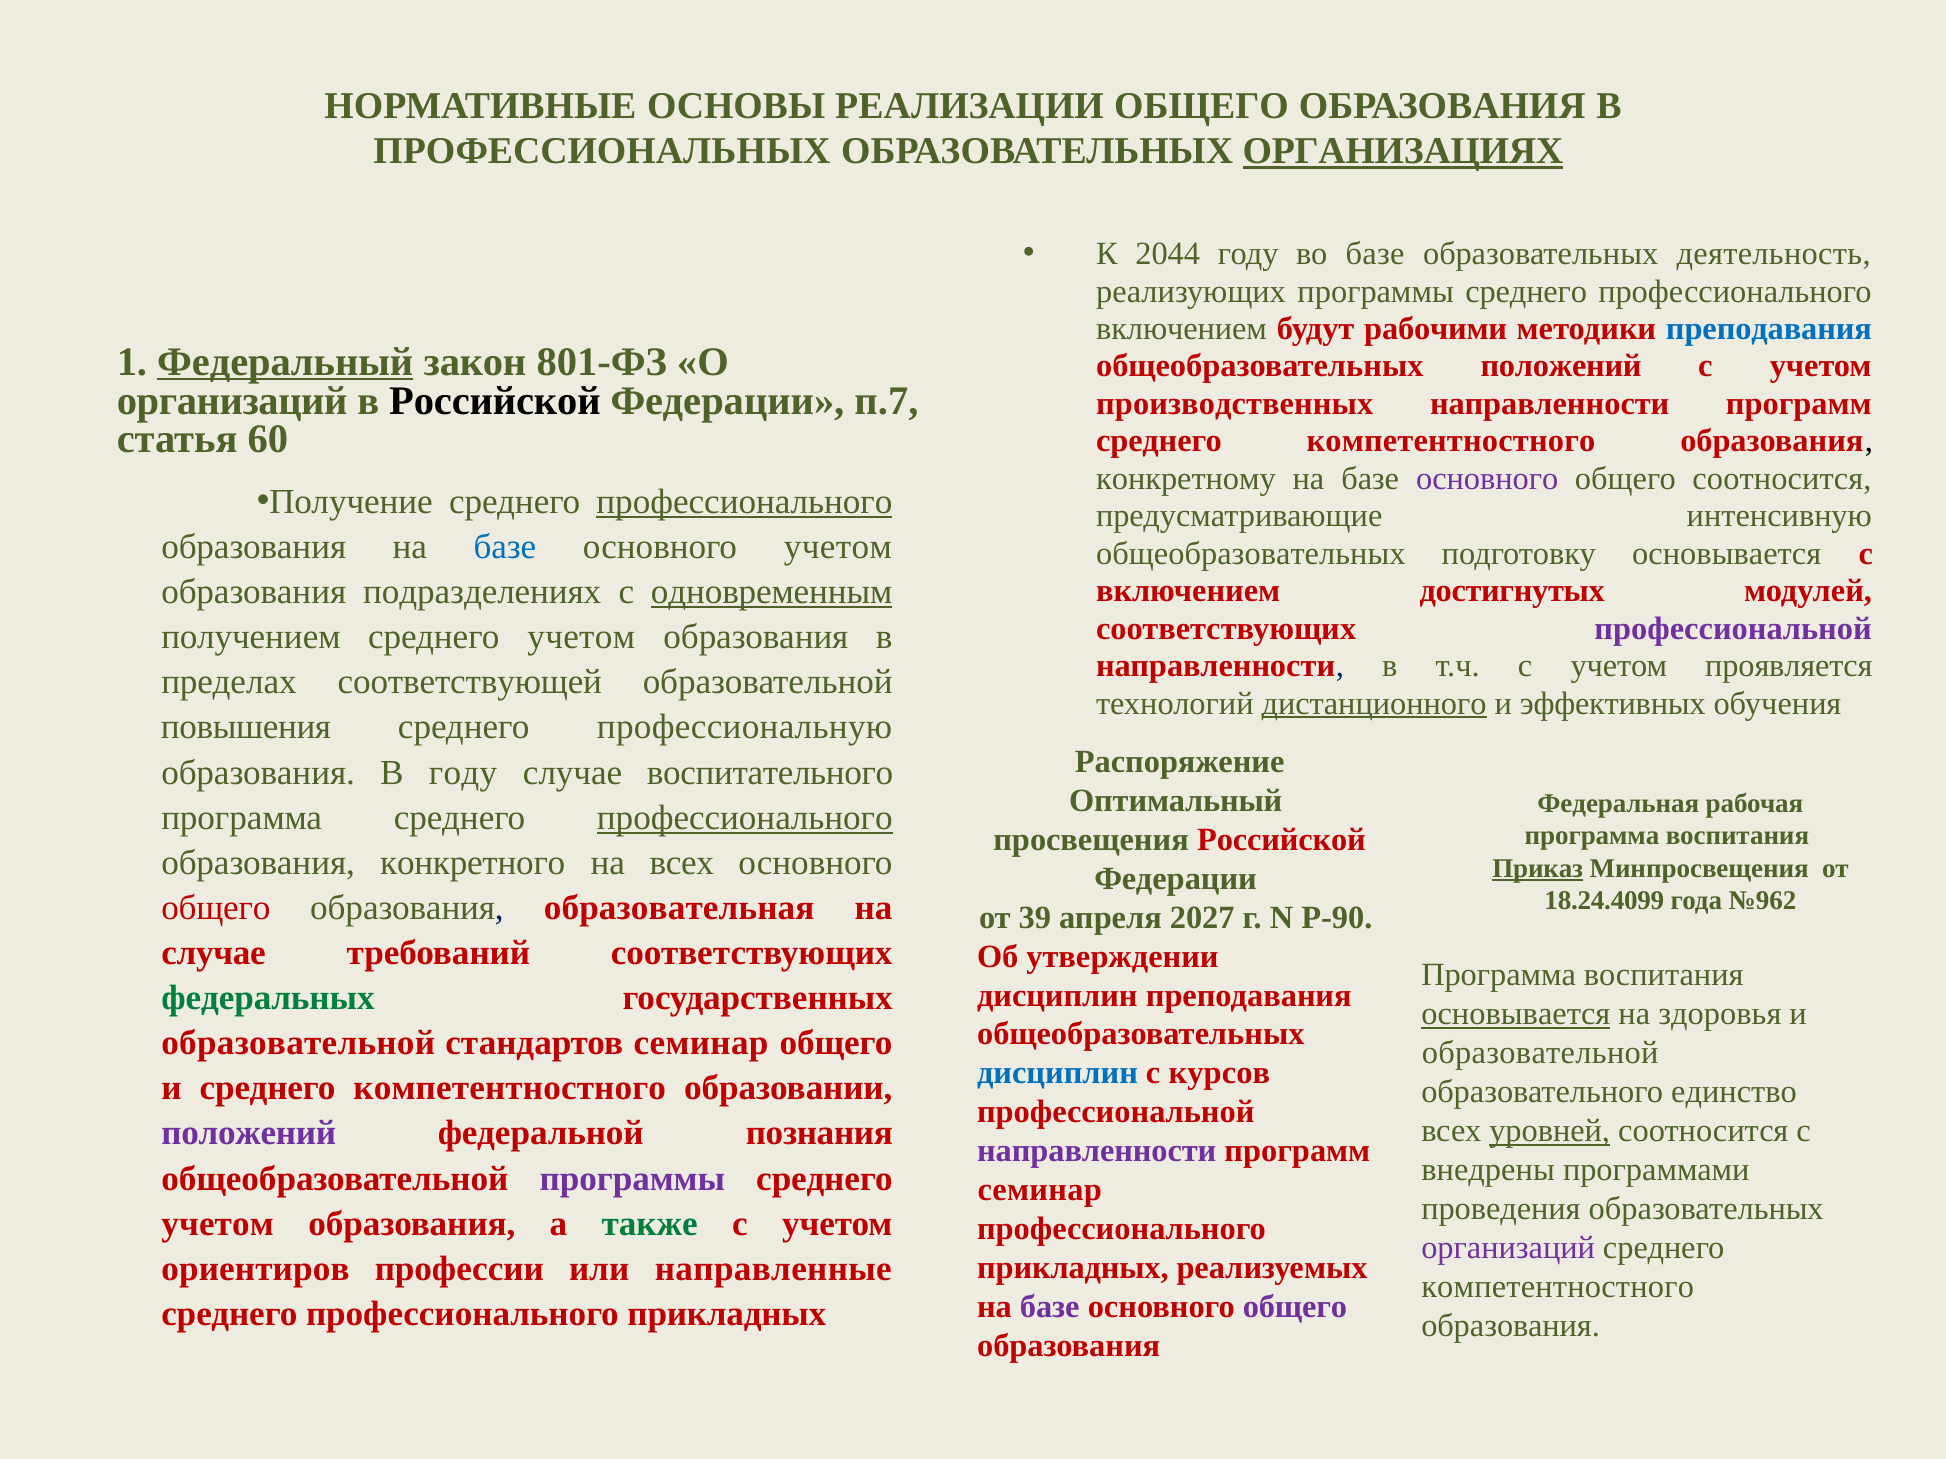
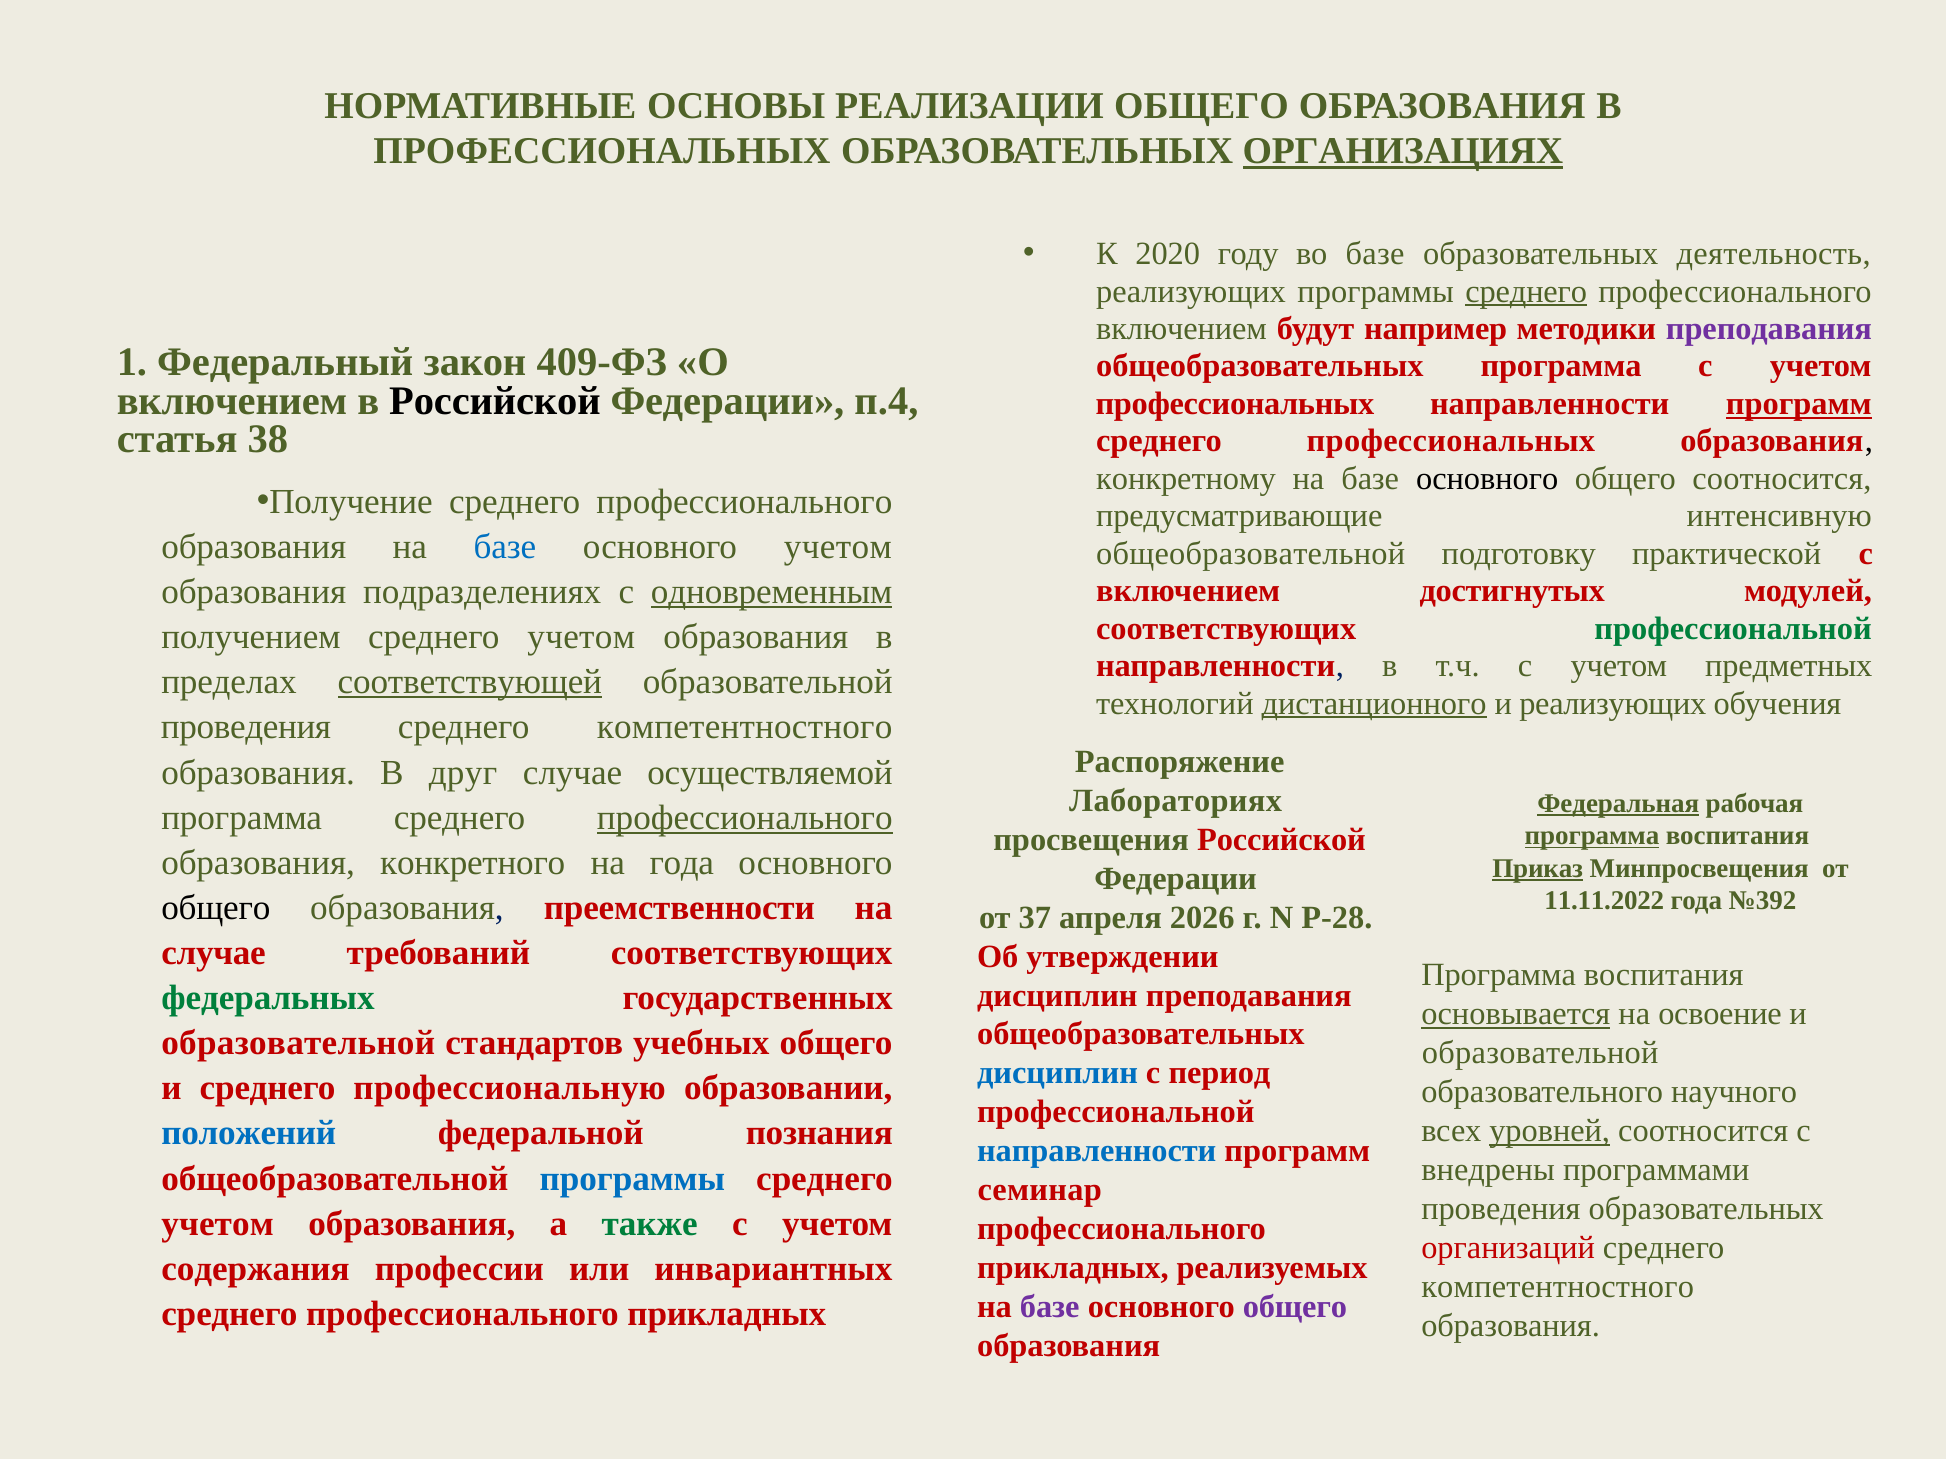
2044: 2044 -> 2020
среднего at (1526, 291) underline: none -> present
рабочими: рабочими -> например
преподавания at (1769, 329) colour: blue -> purple
Федеральный underline: present -> none
801-ФЗ: 801-ФЗ -> 409-ФЗ
общеобразовательных положений: положений -> программа
организаций at (232, 401): организаций -> включением
п.7: п.7 -> п.4
производственных at (1235, 404): производственных -> профессиональных
программ at (1799, 404) underline: none -> present
60: 60 -> 38
компетентностного at (1451, 441): компетентностного -> профессиональных
основного at (1487, 479) colour: purple -> black
профессионального at (744, 502) underline: present -> none
общеобразовательных at (1251, 554): общеобразовательных -> общеобразовательной
подготовку основывается: основывается -> практической
профессиональной at (1733, 629) colour: purple -> green
проявляется: проявляется -> предметных
соответствующей underline: none -> present
и эффективных: эффективных -> реализующих
повышения at (246, 728): повышения -> проведения
профессиональную at (745, 728): профессиональную -> компетентностного
В году: году -> друг
воспитательного: воспитательного -> осуществляемой
Оптимальный: Оптимальный -> Лабораториях
Федеральная underline: none -> present
программа at (1592, 836) underline: none -> present
на всех: всех -> года
18.24.4099: 18.24.4099 -> 11.11.2022
№962: №962 -> №392
общего at (216, 908) colour: red -> black
образовательная: образовательная -> преемственности
39: 39 -> 37
2027: 2027 -> 2026
Р-90: Р-90 -> Р-28
здоровья: здоровья -> освоение
стандартов семинар: семинар -> учебных
курсов: курсов -> период
и среднего компетентностного: компетентностного -> профессиональную
единство: единство -> научного
положений at (249, 1134) colour: purple -> blue
направленности at (1097, 1151) colour: purple -> blue
программы at (632, 1179) colour: purple -> blue
организаций at (1508, 1248) colour: purple -> red
ориентиров: ориентиров -> содержания
направленные: направленные -> инвариантных
